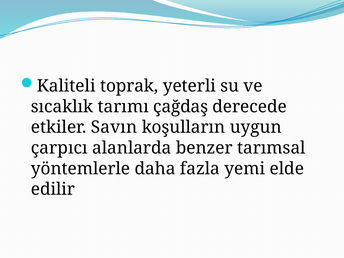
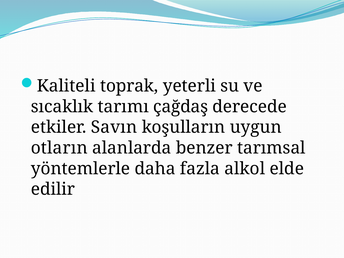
çarpıcı: çarpıcı -> otların
yemi: yemi -> alkol
